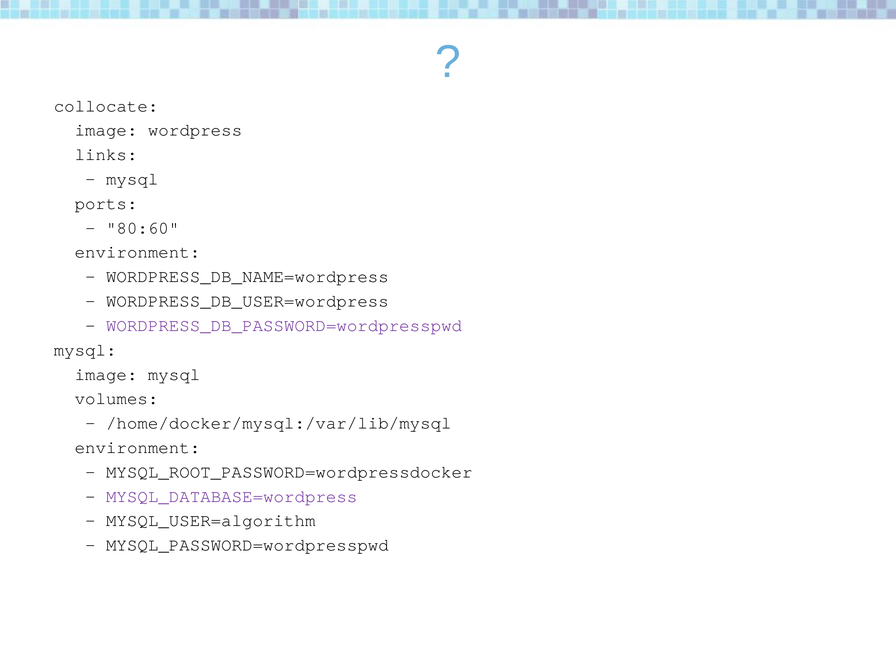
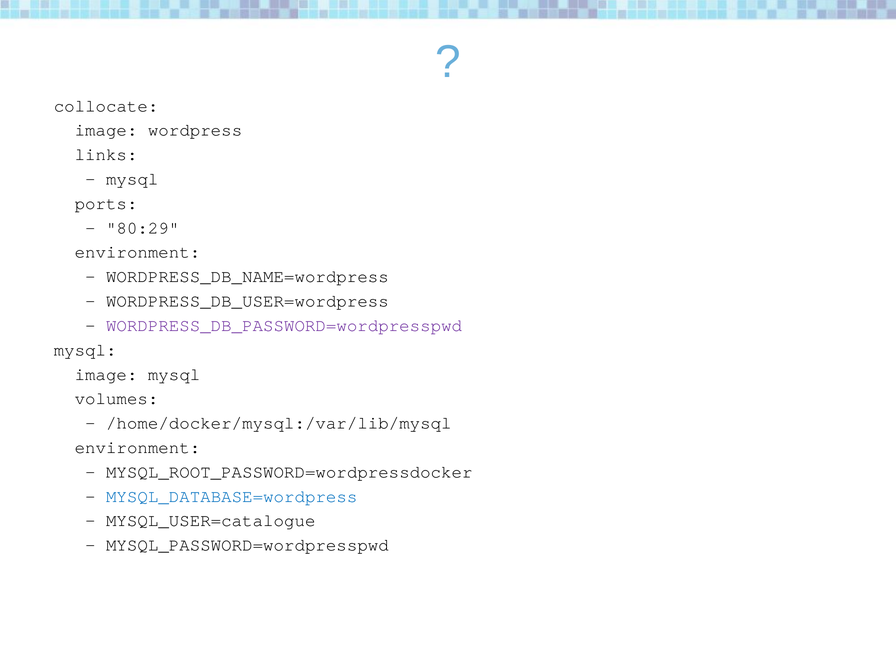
80:60: 80:60 -> 80:29
MYSQL_DATABASE=wordpress colour: purple -> blue
MYSQL_USER=algorithm: MYSQL_USER=algorithm -> MYSQL_USER=catalogue
